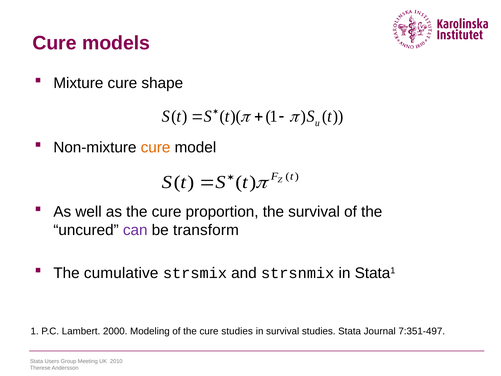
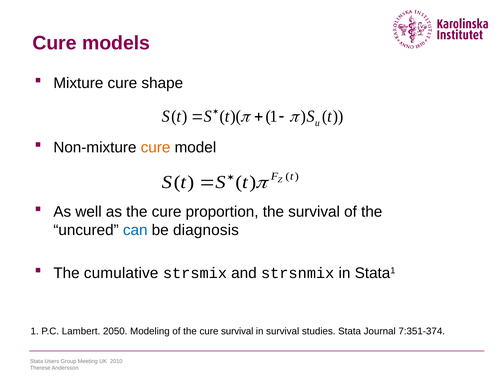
can colour: purple -> blue
transform: transform -> diagnosis
2000: 2000 -> 2050
cure studies: studies -> survival
7:351-497: 7:351-497 -> 7:351-374
